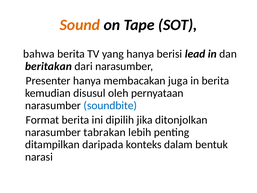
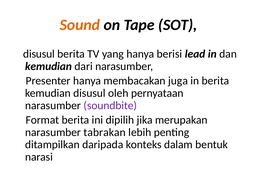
bahwa at (39, 54): bahwa -> disusul
beritakan at (48, 66): beritakan -> kemudian
soundbite colour: blue -> purple
ditonjolkan: ditonjolkan -> merupakan
